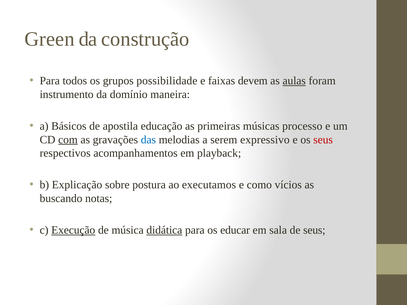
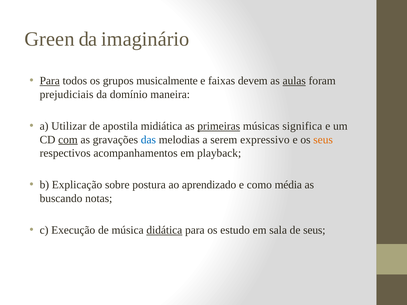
construção: construção -> imaginário
Para at (50, 81) underline: none -> present
possibilidade: possibilidade -> musicalmente
instrumento: instrumento -> prejudiciais
Básicos: Básicos -> Utilizar
educação: educação -> midiática
primeiras underline: none -> present
processo: processo -> significa
seus at (323, 140) colour: red -> orange
executamos: executamos -> aprendizado
vícios: vícios -> média
Execução underline: present -> none
educar: educar -> estudo
